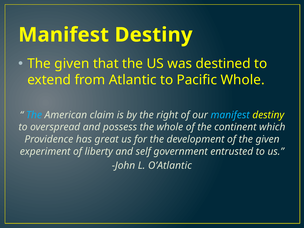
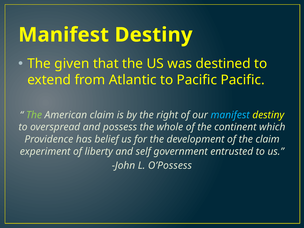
Pacific Whole: Whole -> Pacific
The at (34, 115) colour: light blue -> light green
great: great -> belief
of the given: given -> claim
O’Atlantic: O’Atlantic -> O’Possess
